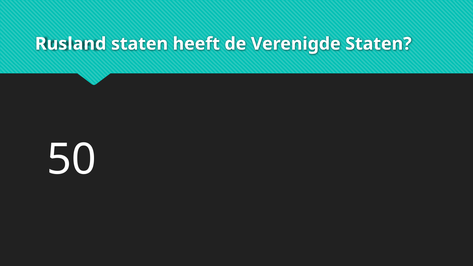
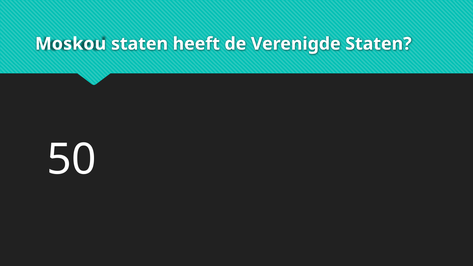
Rusland: Rusland -> Moskou
